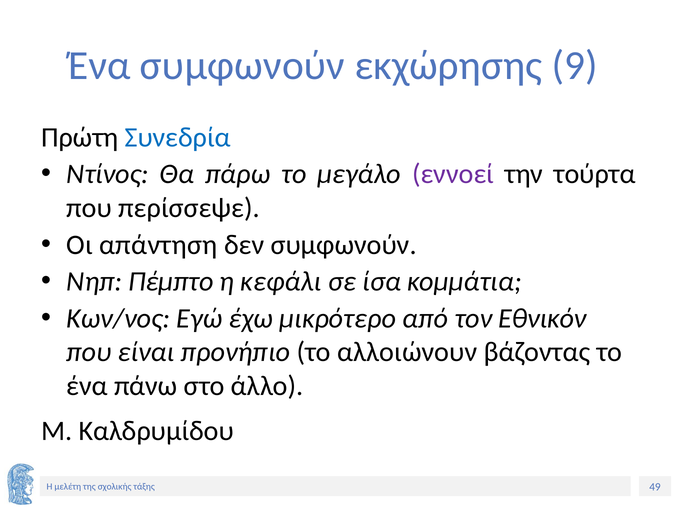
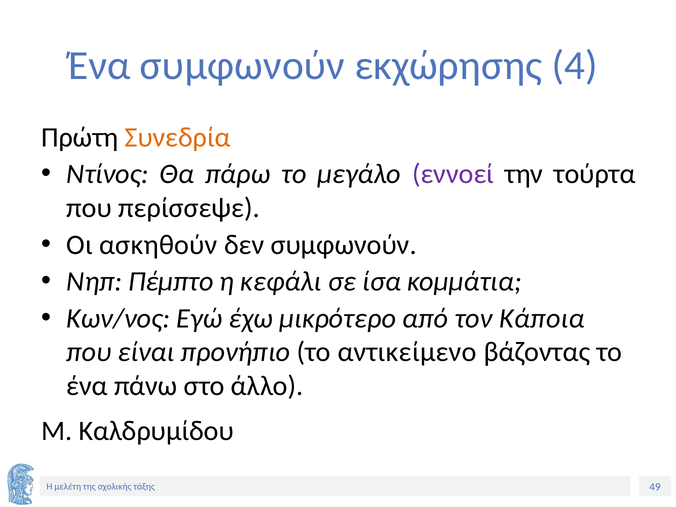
9: 9 -> 4
Συνεδρία colour: blue -> orange
απάντηση: απάντηση -> ασκηθούν
Εθνικόν: Εθνικόν -> Κάποια
αλλοιώνουν: αλλοιώνουν -> αντικείμενο
